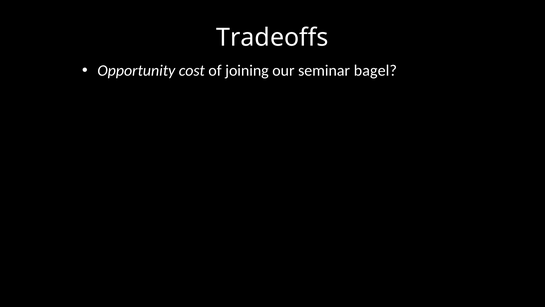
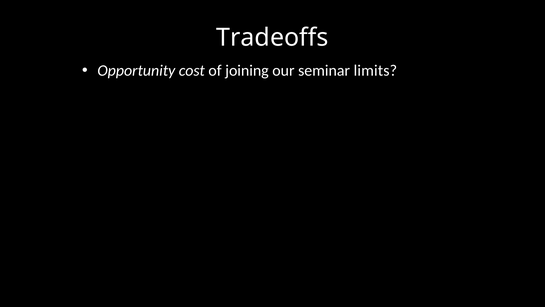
bagel: bagel -> limits
